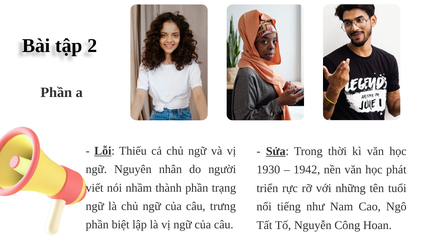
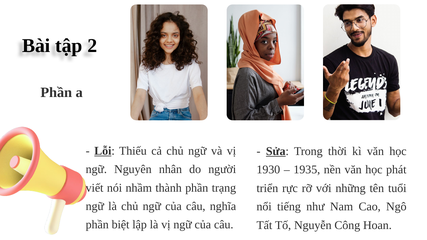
1942: 1942 -> 1935
trưng: trưng -> nghĩa
